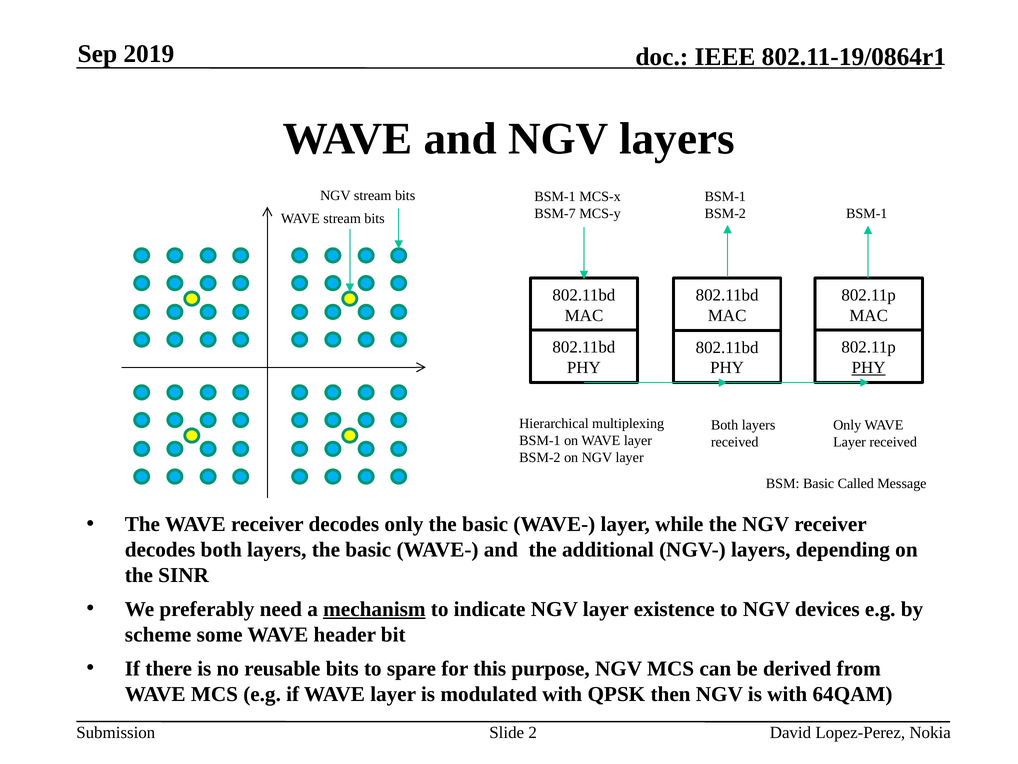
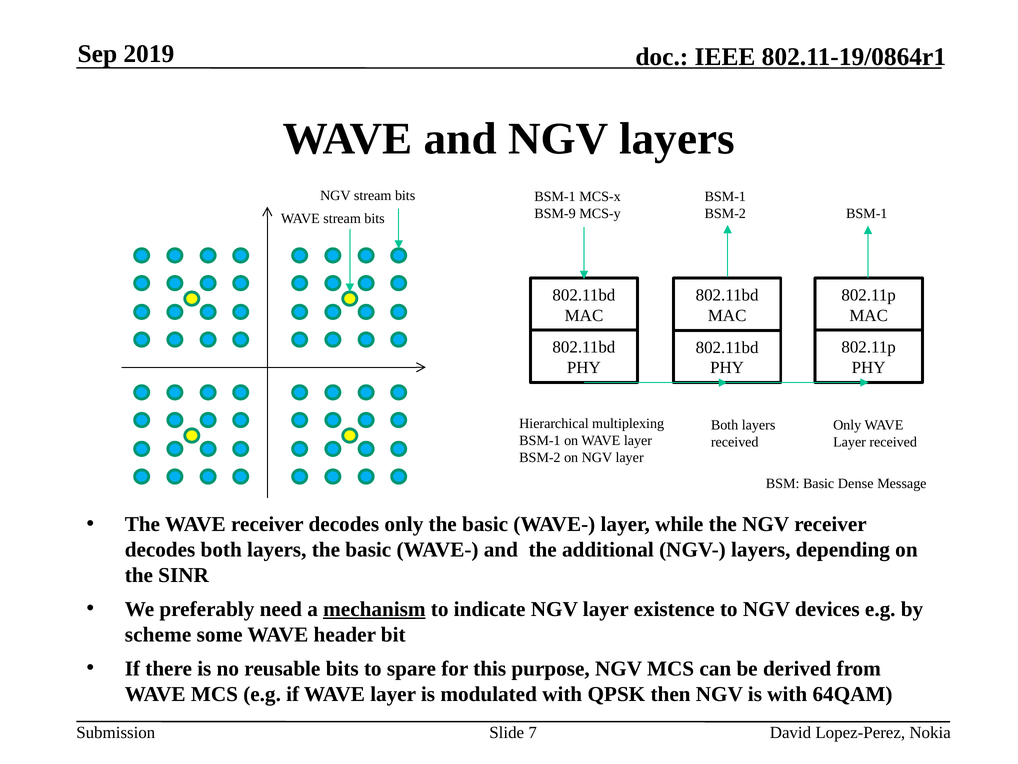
BSM-7: BSM-7 -> BSM-9
PHY at (869, 367) underline: present -> none
Called: Called -> Dense
2: 2 -> 7
